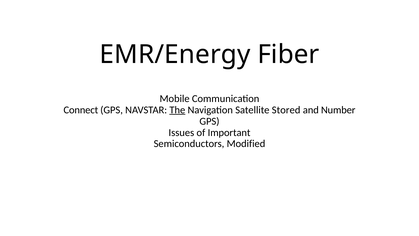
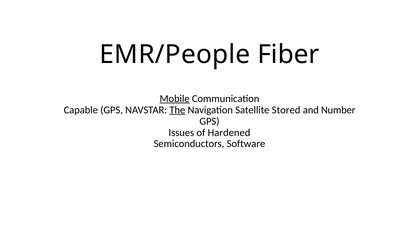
EMR/Energy: EMR/Energy -> EMR/People
Mobile underline: none -> present
Connect: Connect -> Capable
Important: Important -> Hardened
Modified: Modified -> Software
